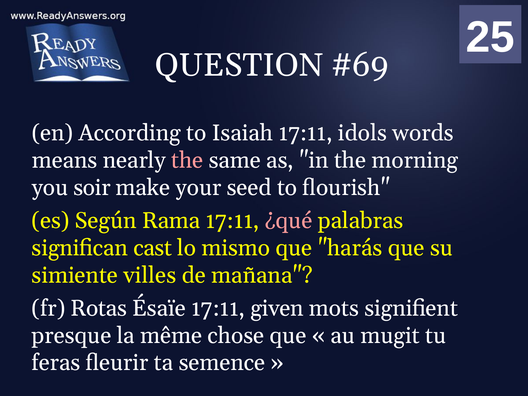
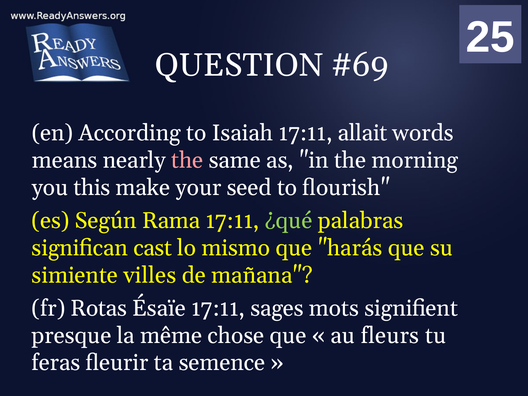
idols: idols -> allait
soir: soir -> this
¿qué colour: pink -> light green
given: given -> sages
mugit: mugit -> fleurs
